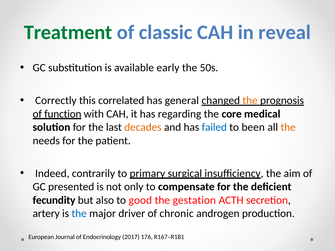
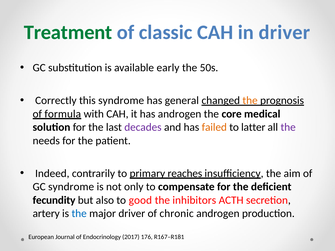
in reveal: reveal -> driver
this correlated: correlated -> syndrome
function: function -> formula
has regarding: regarding -> androgen
decades colour: orange -> purple
failed colour: blue -> orange
been: been -> latter
the at (288, 127) colour: orange -> purple
surgical: surgical -> reaches
GC presented: presented -> syndrome
gestation: gestation -> inhibitors
